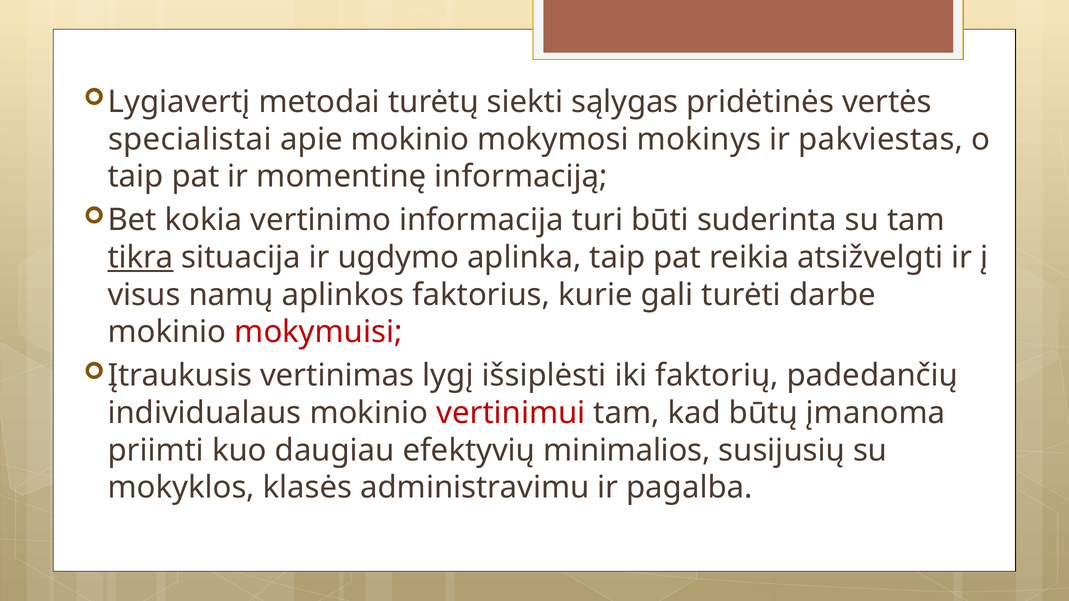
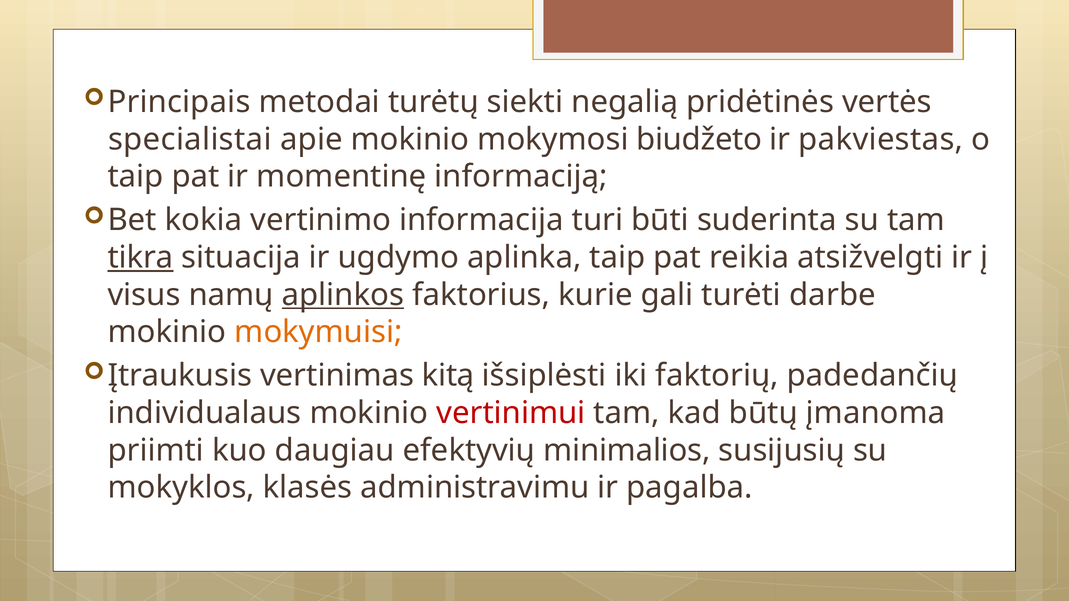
Lygiavertį: Lygiavertį -> Principais
sąlygas: sąlygas -> negalią
mokinys: mokinys -> biudžeto
aplinkos underline: none -> present
mokymuisi colour: red -> orange
lygį: lygį -> kitą
